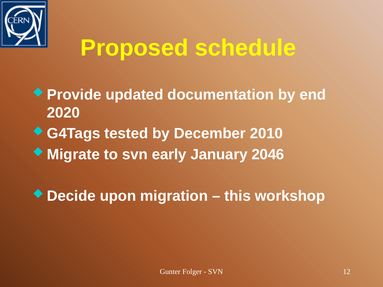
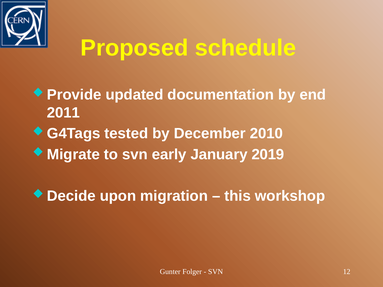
2020: 2020 -> 2011
2046: 2046 -> 2019
